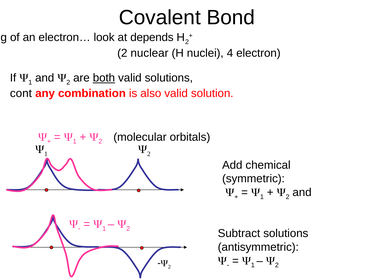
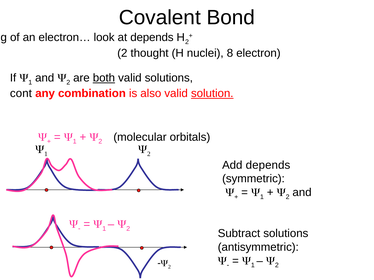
nuclear: nuclear -> thought
4: 4 -> 8
solution underline: none -> present
Add chemical: chemical -> depends
